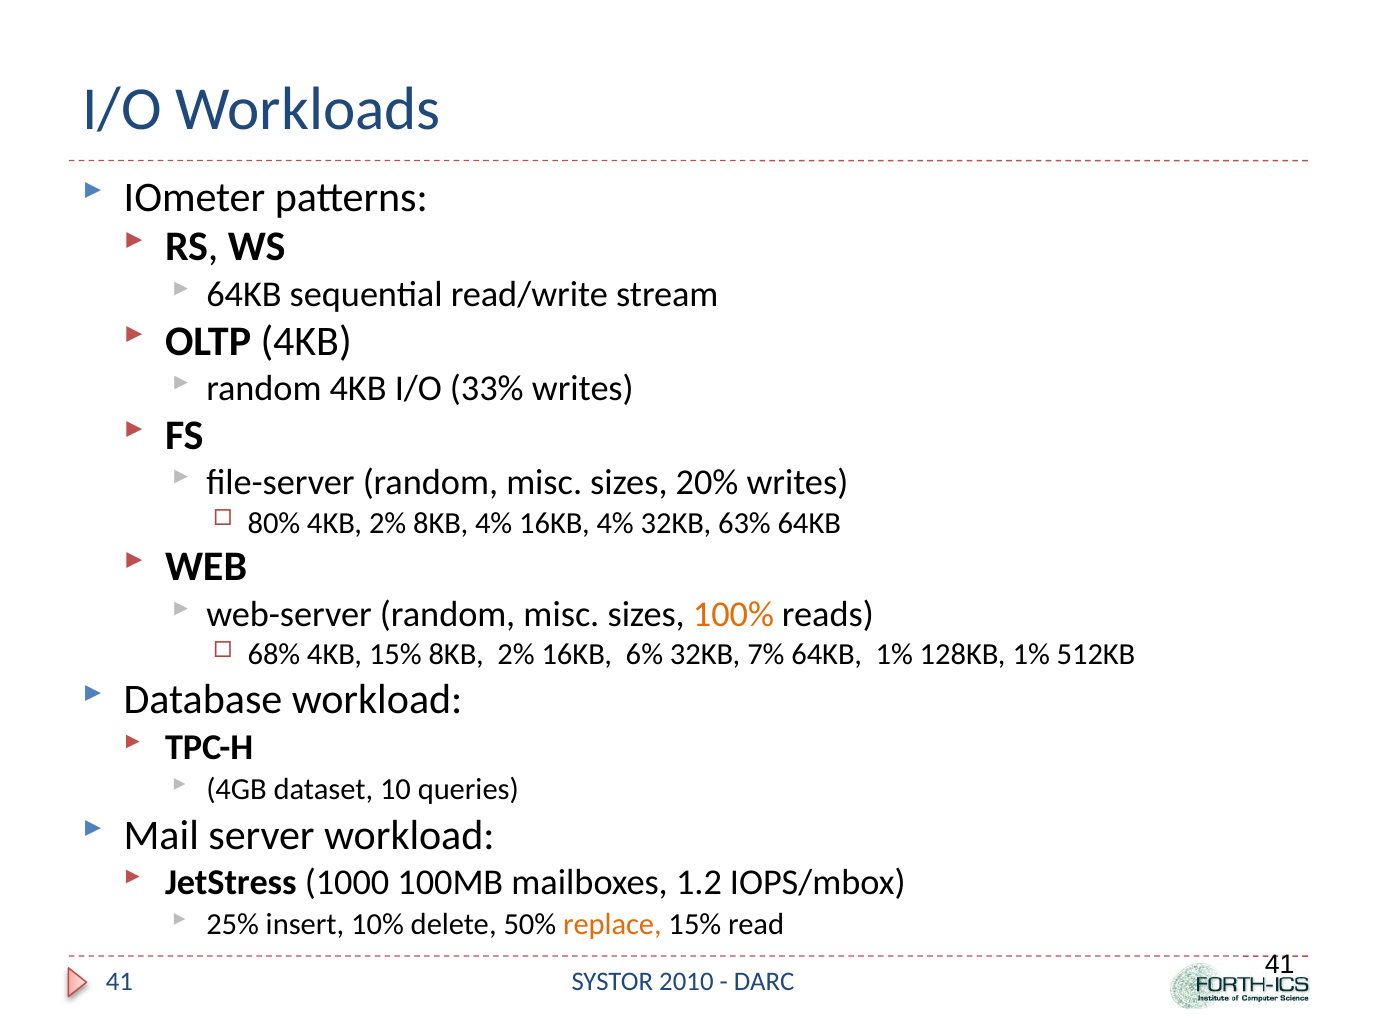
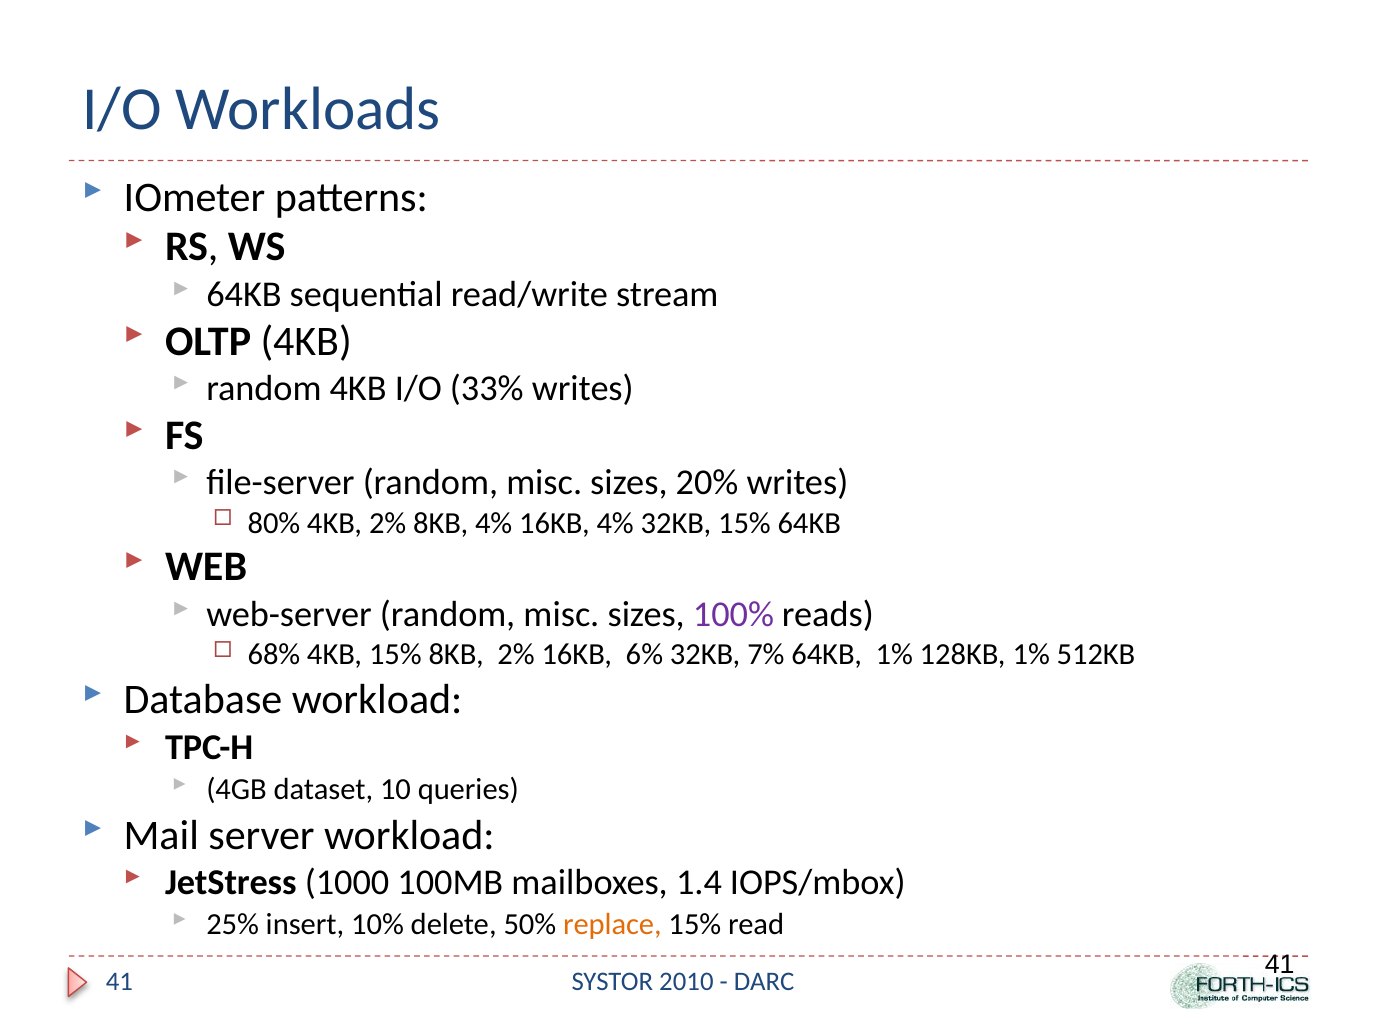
32KB 63%: 63% -> 15%
100% colour: orange -> purple
1.2: 1.2 -> 1.4
